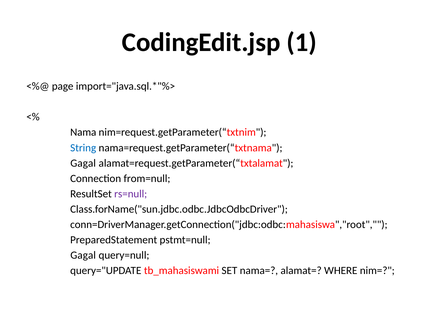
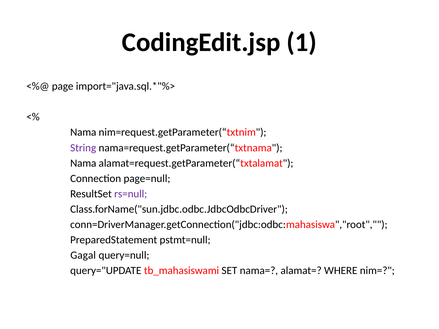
String colour: blue -> purple
Gagal at (83, 163): Gagal -> Nama
from=null: from=null -> page=null
